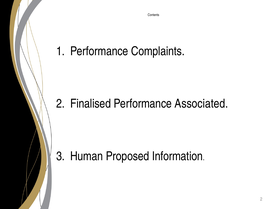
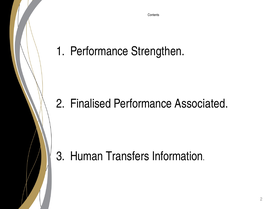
Complaints: Complaints -> Strengthen
Proposed: Proposed -> Transfers
